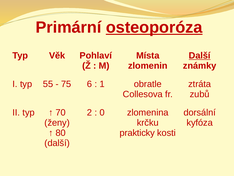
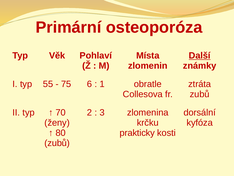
osteoporóza underline: present -> none
0: 0 -> 3
další at (57, 143): další -> zubů
